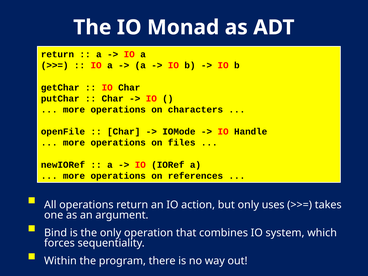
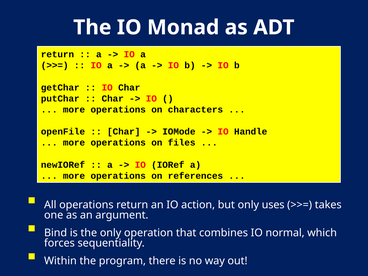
system: system -> normal
